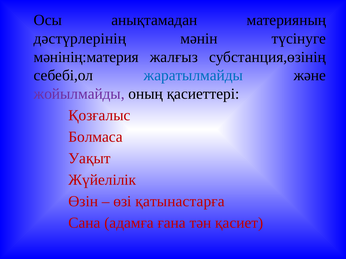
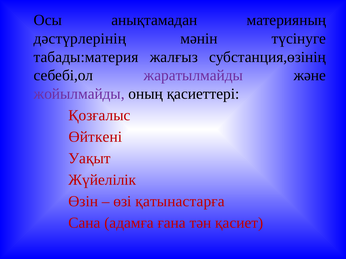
мәнінің:материя: мәнінің:материя -> табады:материя
жаратылмайды colour: blue -> purple
Болмаса: Болмаса -> Өйткені
